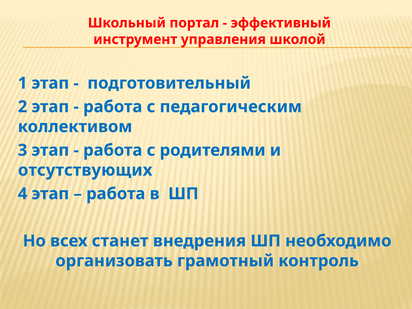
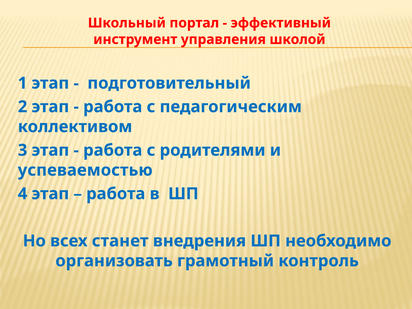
отсутствующих: отсутствующих -> успеваемостью
